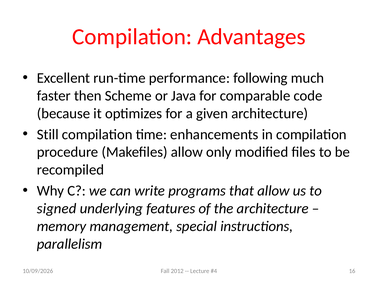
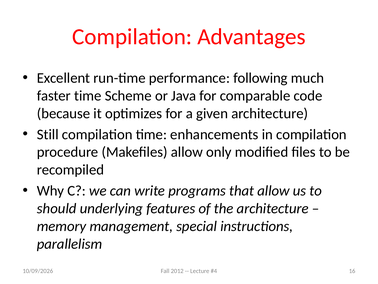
faster then: then -> time
signed: signed -> should
